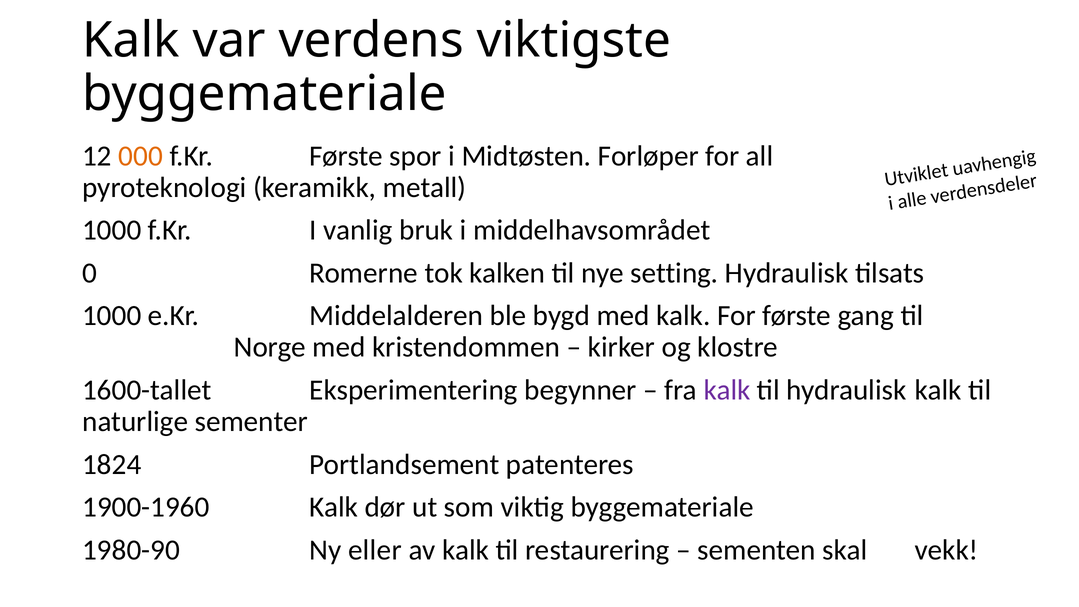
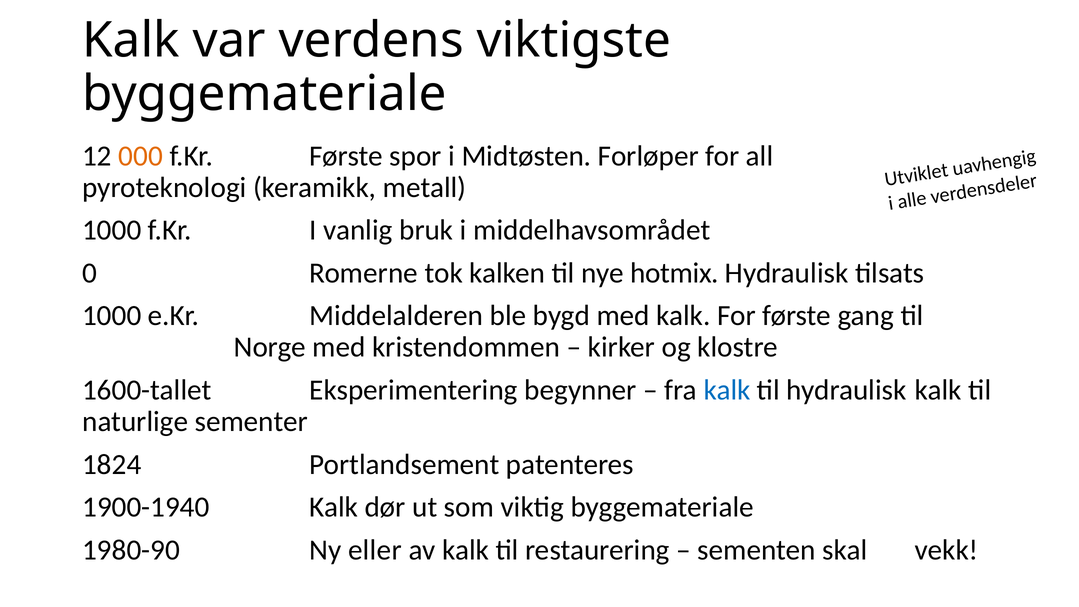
setting: setting -> hotmix
kalk at (727, 390) colour: purple -> blue
1900-1960: 1900-1960 -> 1900-1940
